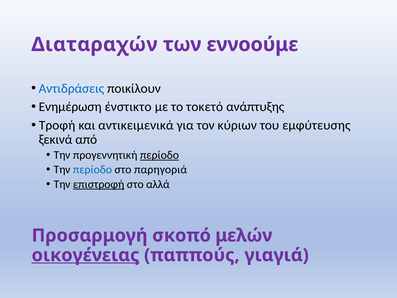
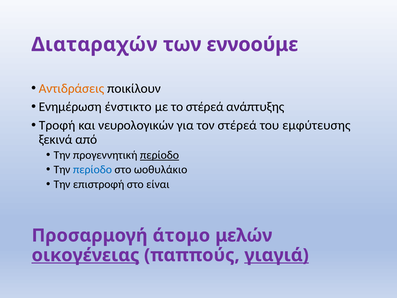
Αντιδράσεις colour: blue -> orange
το τοκετό: τοκετό -> στέρεά
αντικειμενικά: αντικειμενικά -> νευρολογικών
τον κύριων: κύριων -> στέρεά
παρηγοριά: παρηγοριά -> ωοθυλάκιο
επιστροφή underline: present -> none
αλλά: αλλά -> είναι
σκοπό: σκοπό -> άτομο
γιαγιά underline: none -> present
